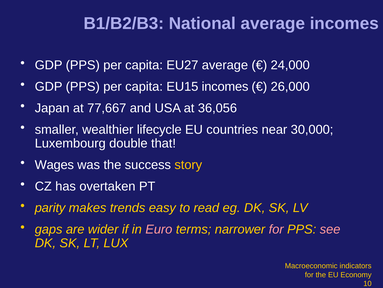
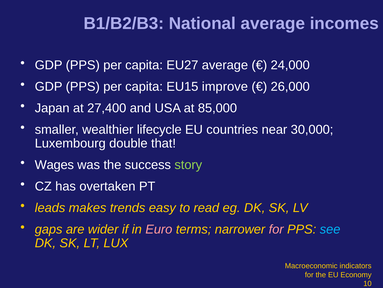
EU15 incomes: incomes -> improve
77,667: 77,667 -> 27,400
36,056: 36,056 -> 85,000
story colour: yellow -> light green
parity: parity -> leads
see colour: pink -> light blue
